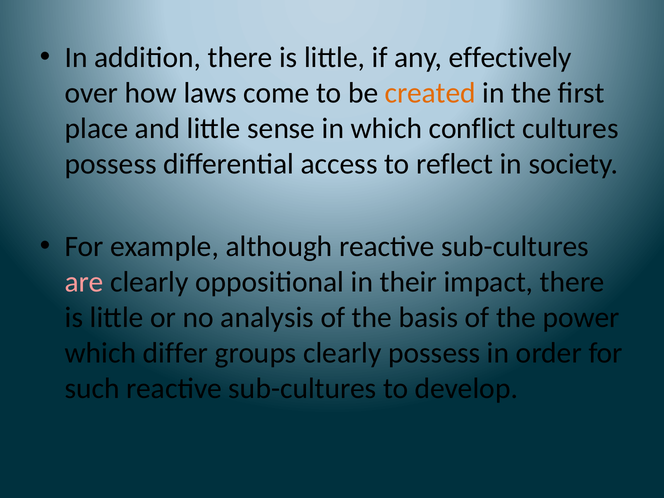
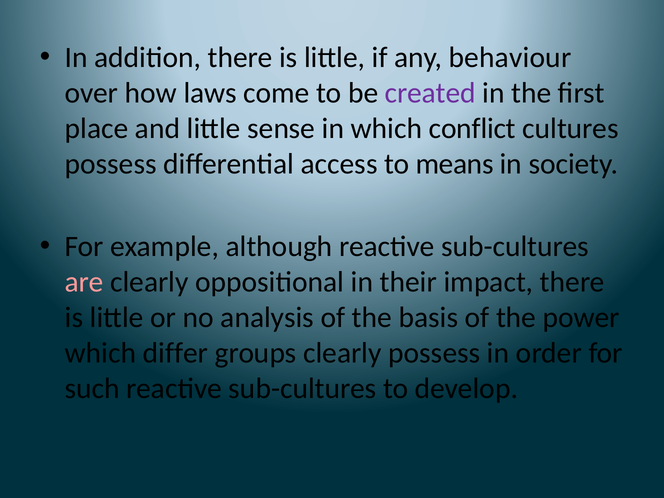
effectively: effectively -> behaviour
created colour: orange -> purple
reflect: reflect -> means
